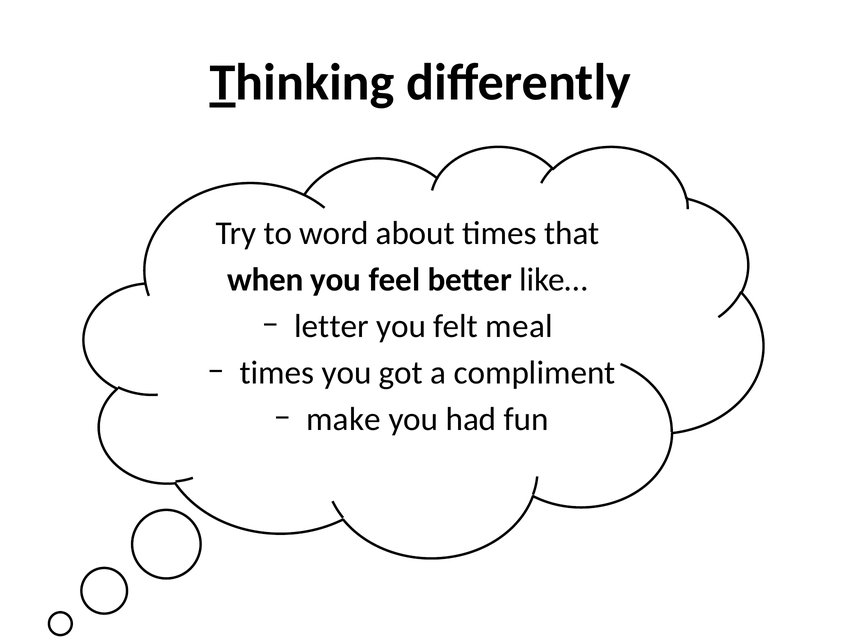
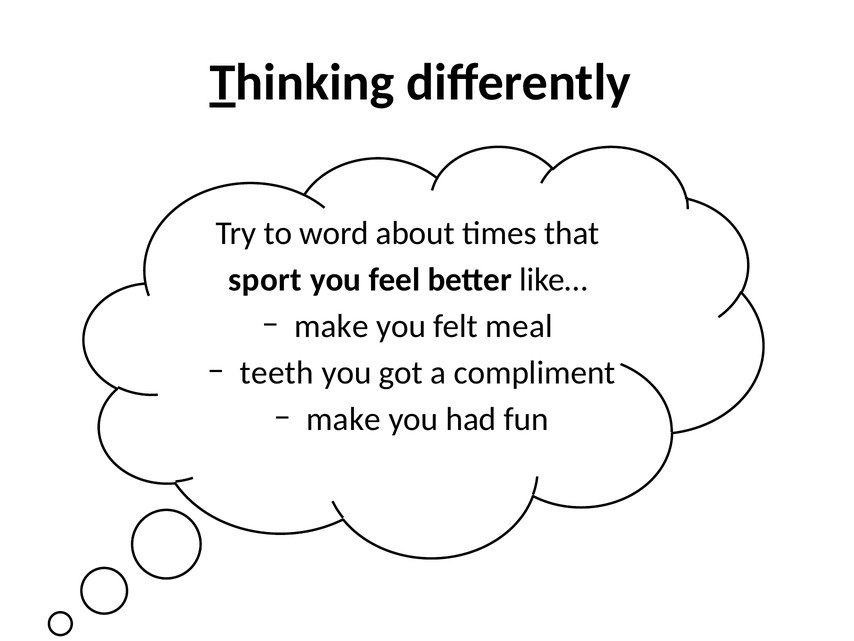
when: when -> sport
letter at (331, 326): letter -> make
times at (277, 372): times -> teeth
